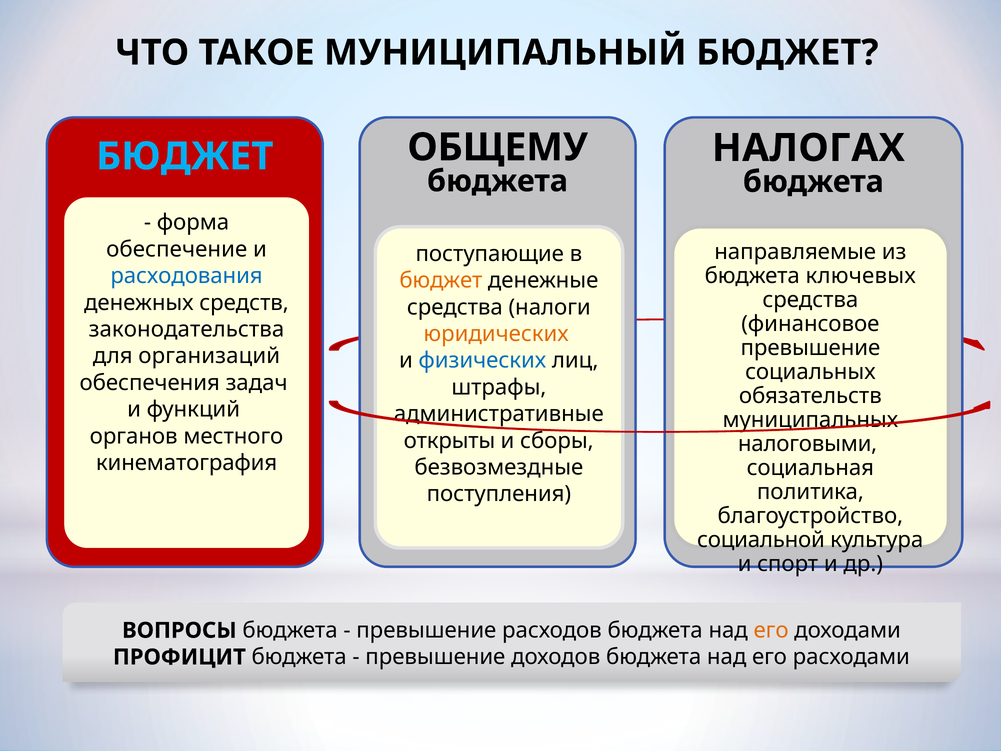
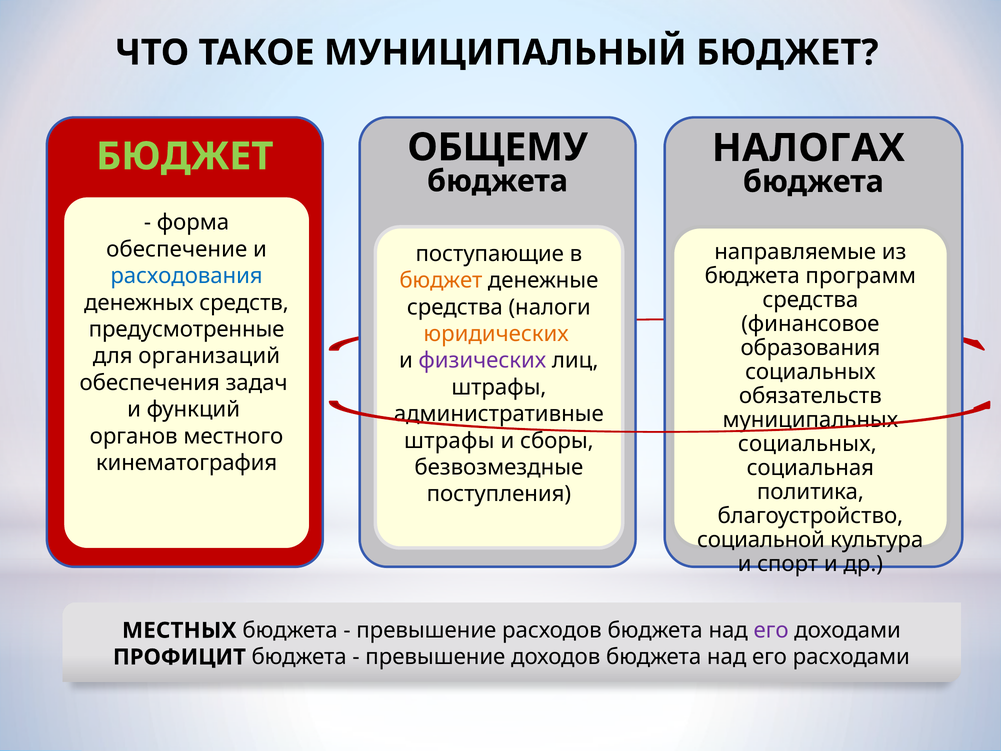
БЮДЖЕТ at (185, 156) colour: light blue -> light green
ключевых: ключевых -> программ
законодательства: законодательства -> предусмотренные
превышение at (810, 348): превышение -> образования
физических colour: blue -> purple
открыты at (450, 441): открыты -> штрафы
налоговыми at (808, 444): налоговыми -> социальных
ВОПРОСЫ: ВОПРОСЫ -> МЕСТНЫХ
его at (771, 630) colour: orange -> purple
